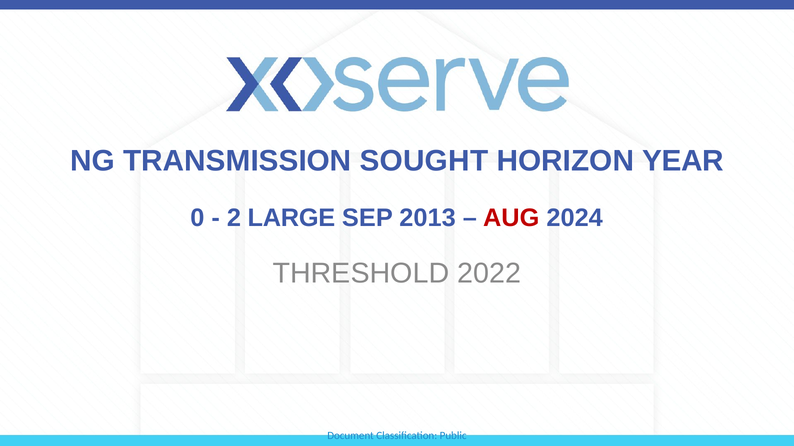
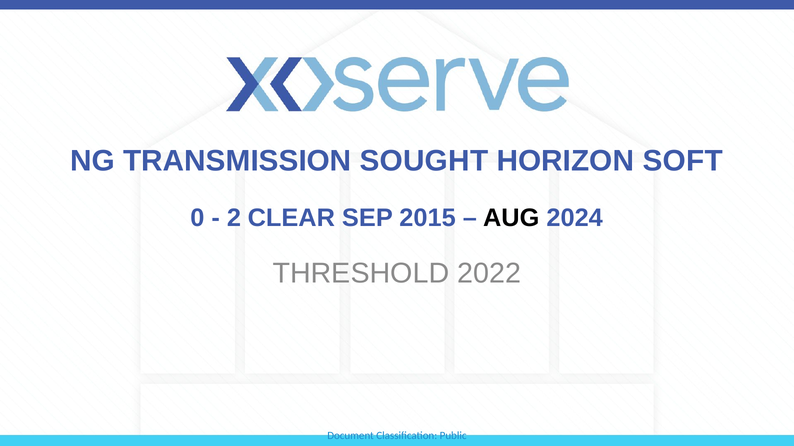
YEAR: YEAR -> SOFT
LARGE: LARGE -> CLEAR
2013: 2013 -> 2015
AUG colour: red -> black
